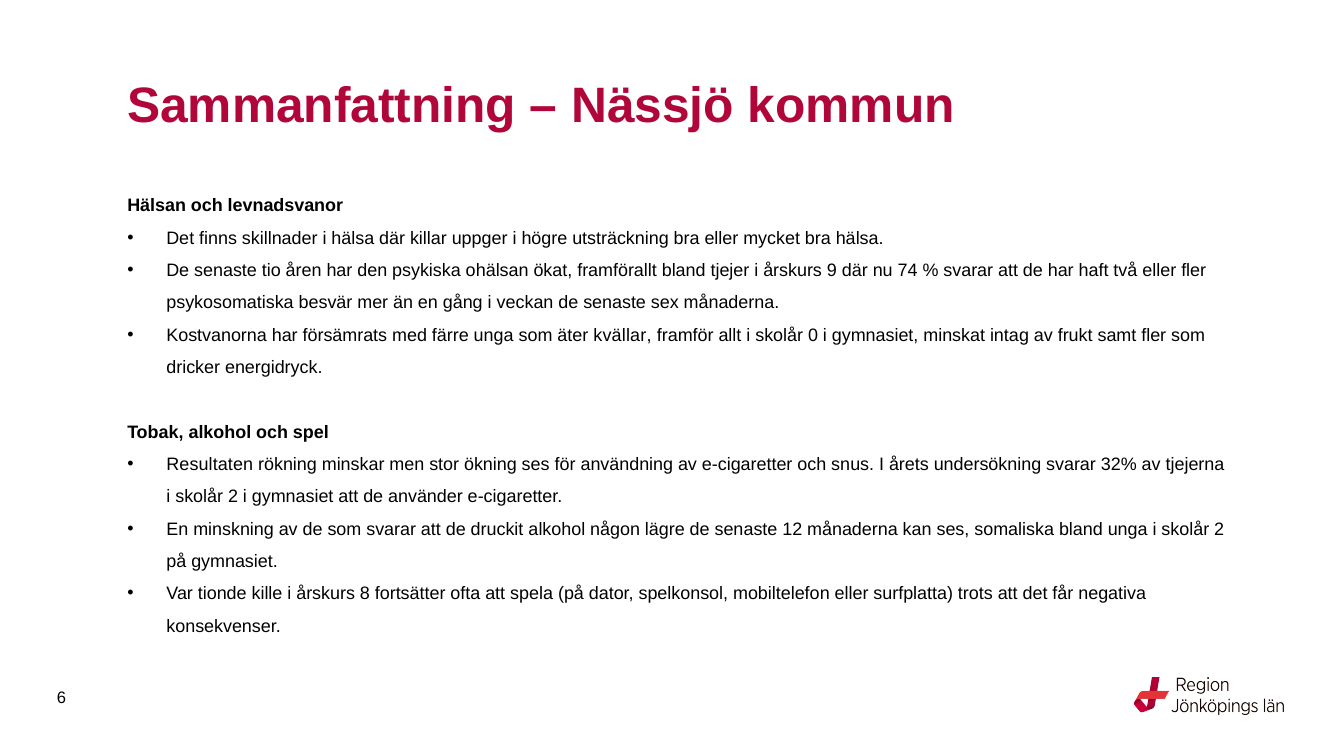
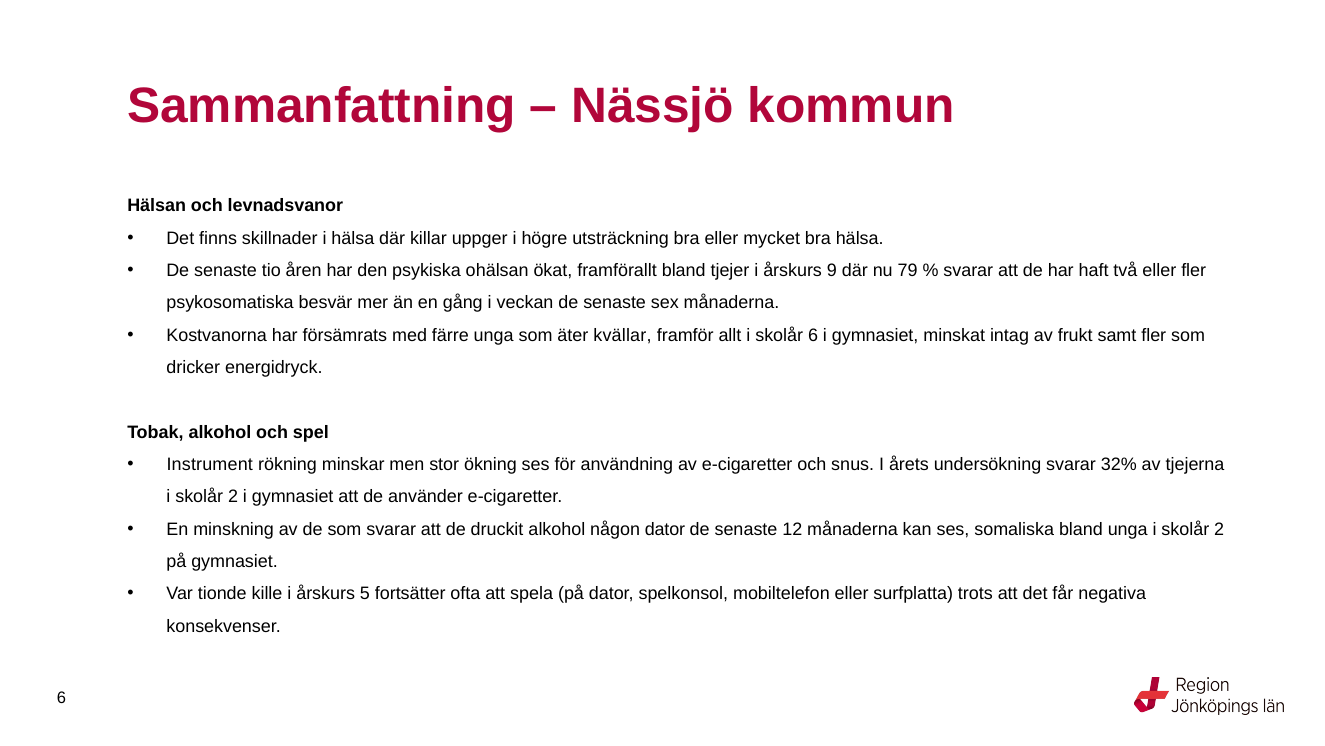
74: 74 -> 79
skolår 0: 0 -> 6
Resultaten: Resultaten -> Instrument
någon lägre: lägre -> dator
8: 8 -> 5
